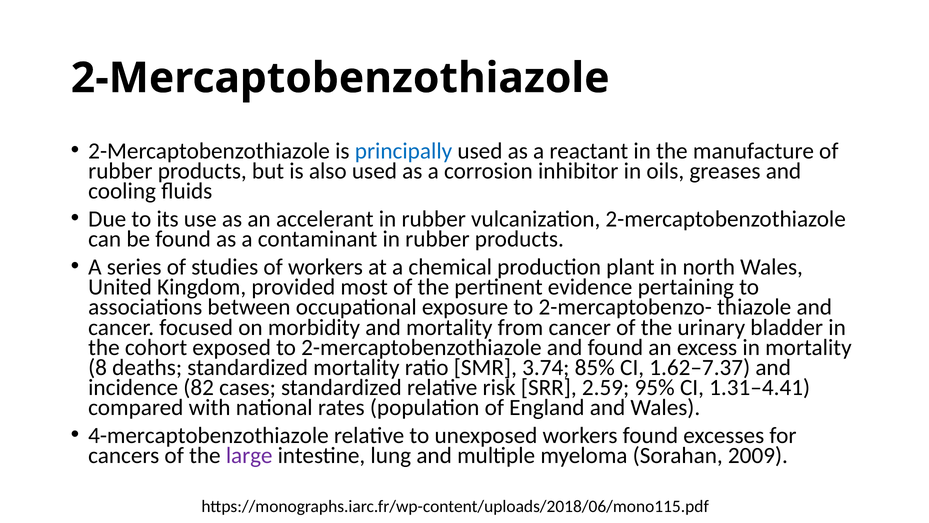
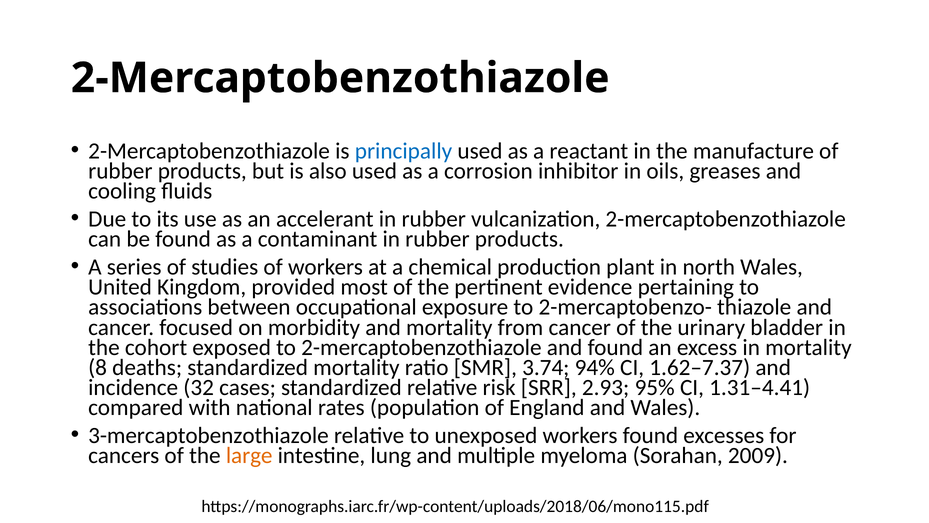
85%: 85% -> 94%
82: 82 -> 32
2.59: 2.59 -> 2.93
4-mercaptobenzothiazole: 4-mercaptobenzothiazole -> 3-mercaptobenzothiazole
large colour: purple -> orange
